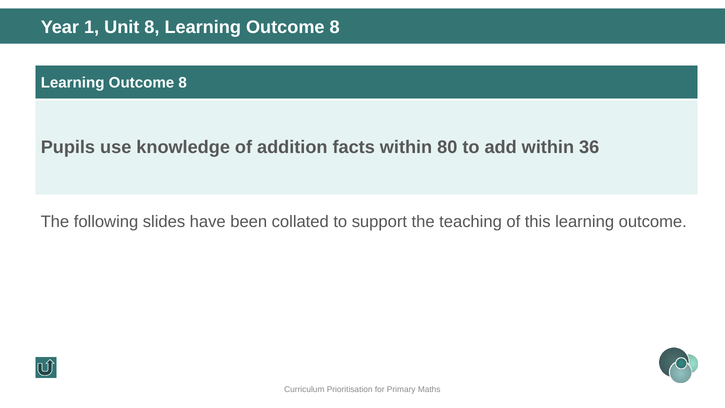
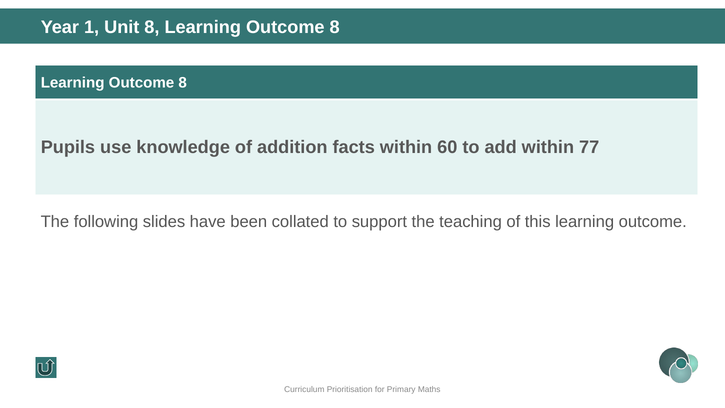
80: 80 -> 60
36: 36 -> 77
